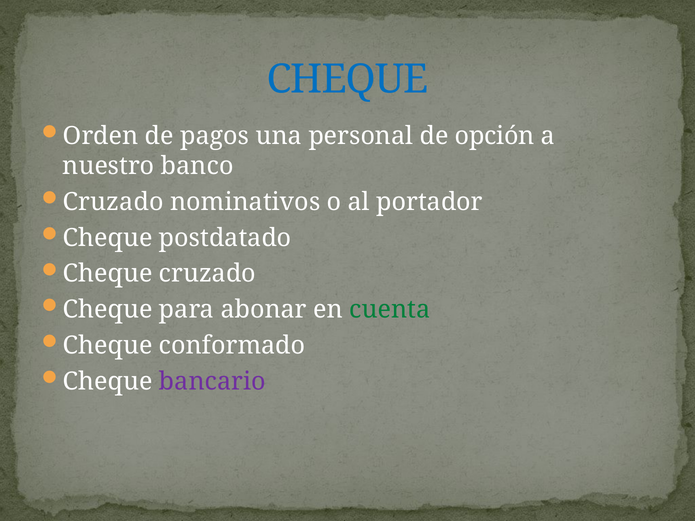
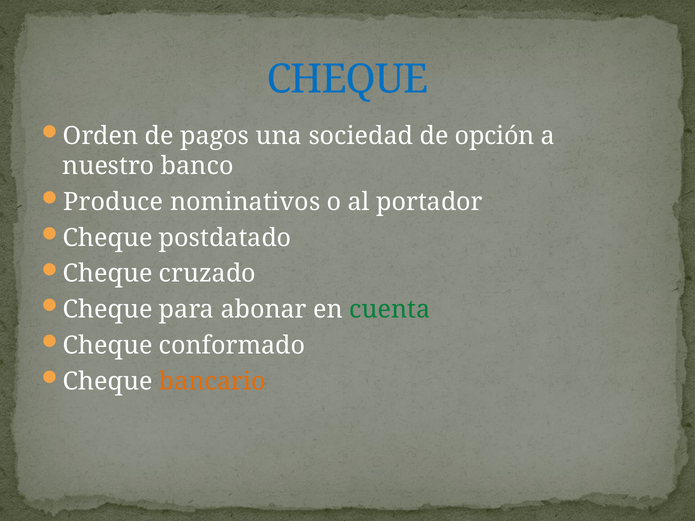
personal: personal -> sociedad
Cruzado at (113, 202): Cruzado -> Produce
bancario colour: purple -> orange
